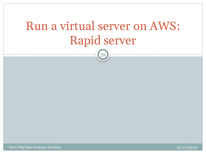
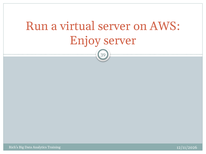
Rapid: Rapid -> Enjoy
